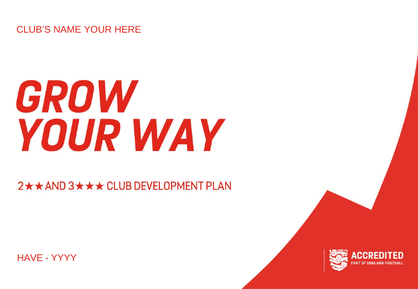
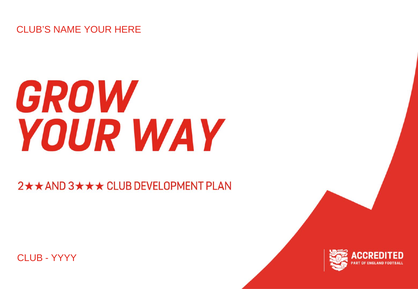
HAVE: HAVE -> CLUB
